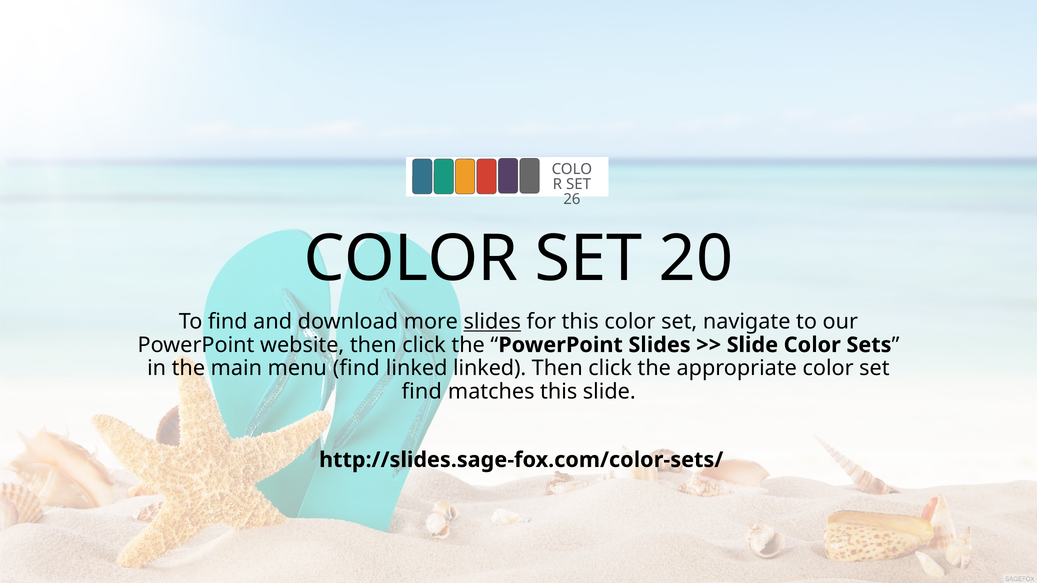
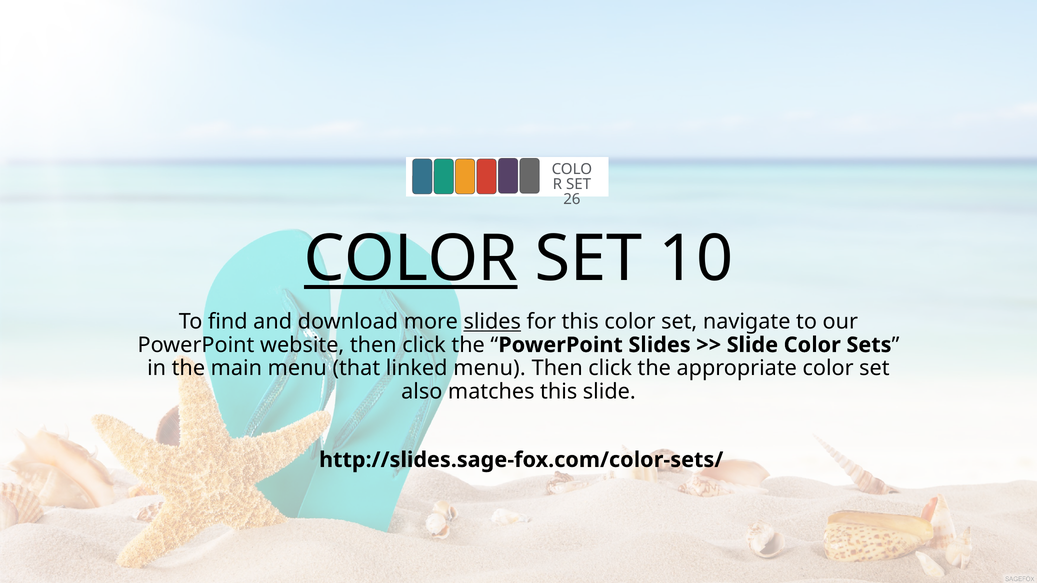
COLOR at (411, 259) underline: none -> present
20: 20 -> 10
menu find: find -> that
linked linked: linked -> menu
find at (422, 392): find -> also
